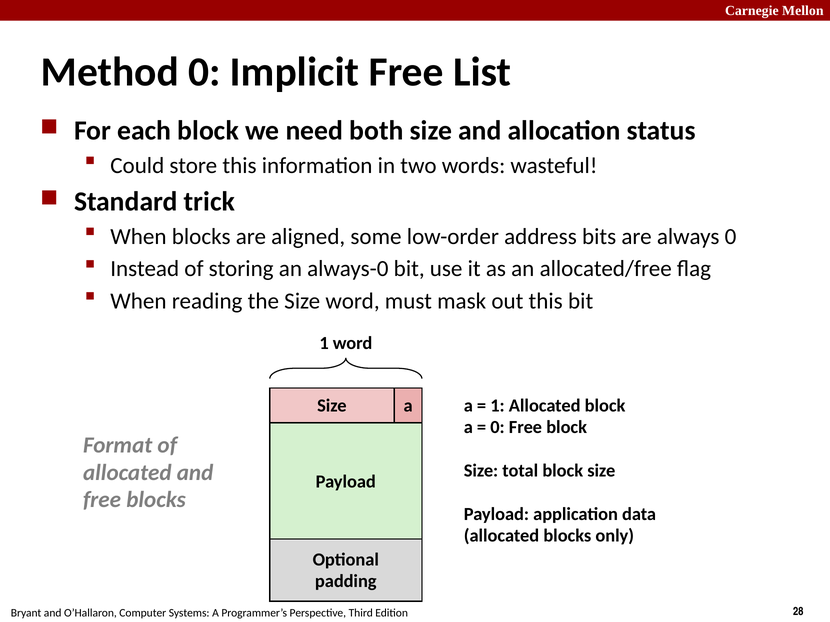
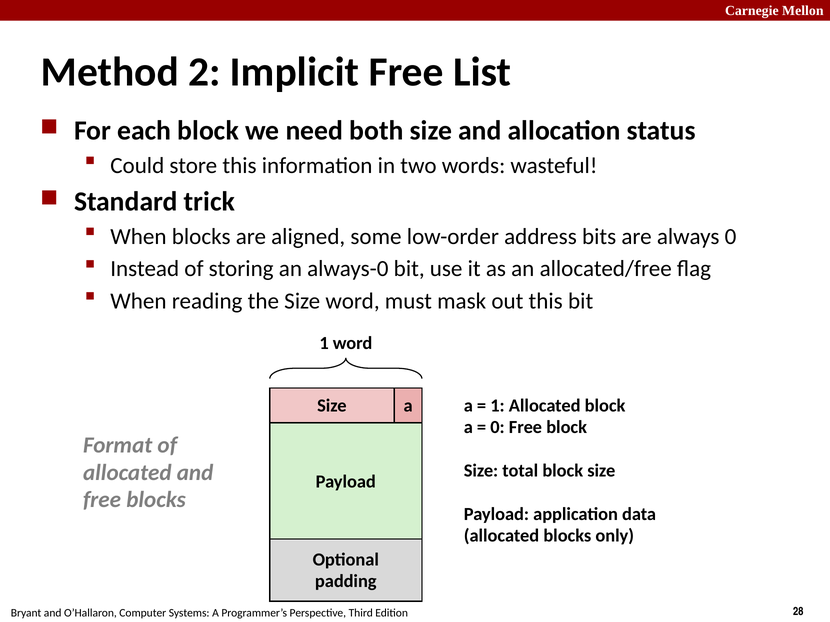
Method 0: 0 -> 2
